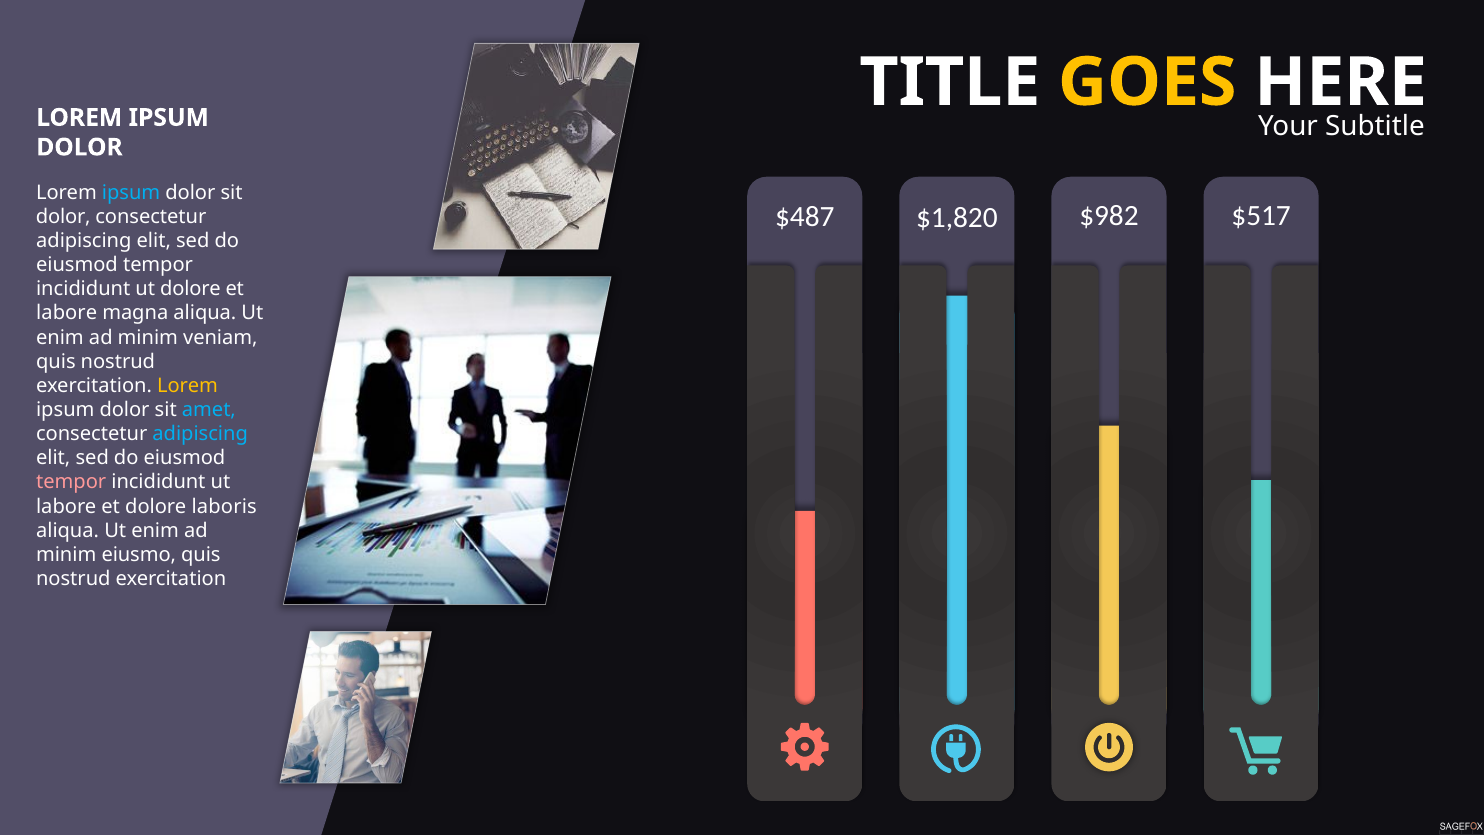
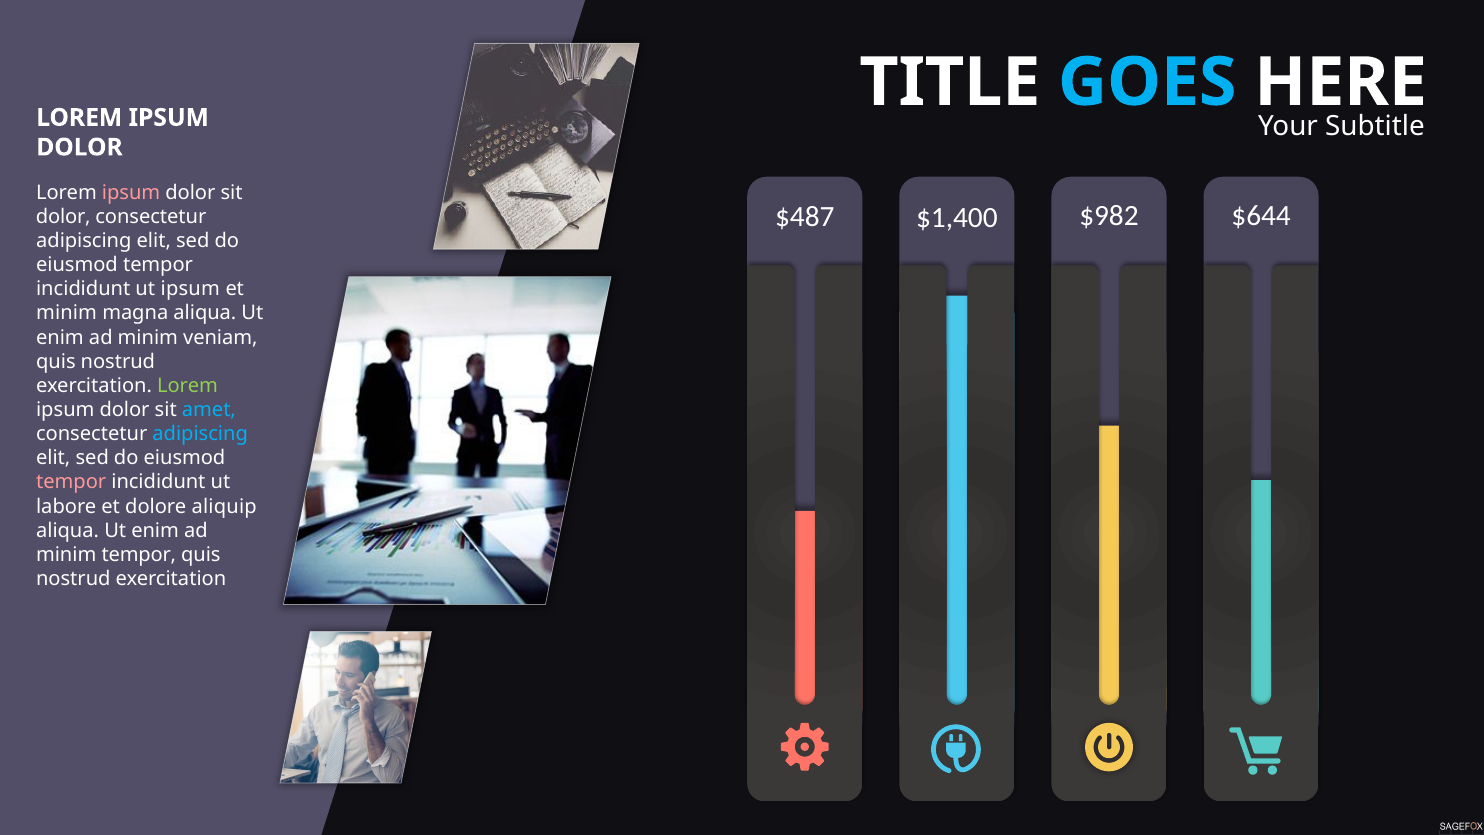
GOES colour: yellow -> light blue
ipsum at (131, 192) colour: light blue -> pink
$1,820: $1,820 -> $1,400
$517: $517 -> $644
ut dolore: dolore -> ipsum
labore at (67, 313): labore -> minim
Lorem at (188, 386) colour: yellow -> light green
laboris: laboris -> aliquip
minim eiusmo: eiusmo -> tempor
